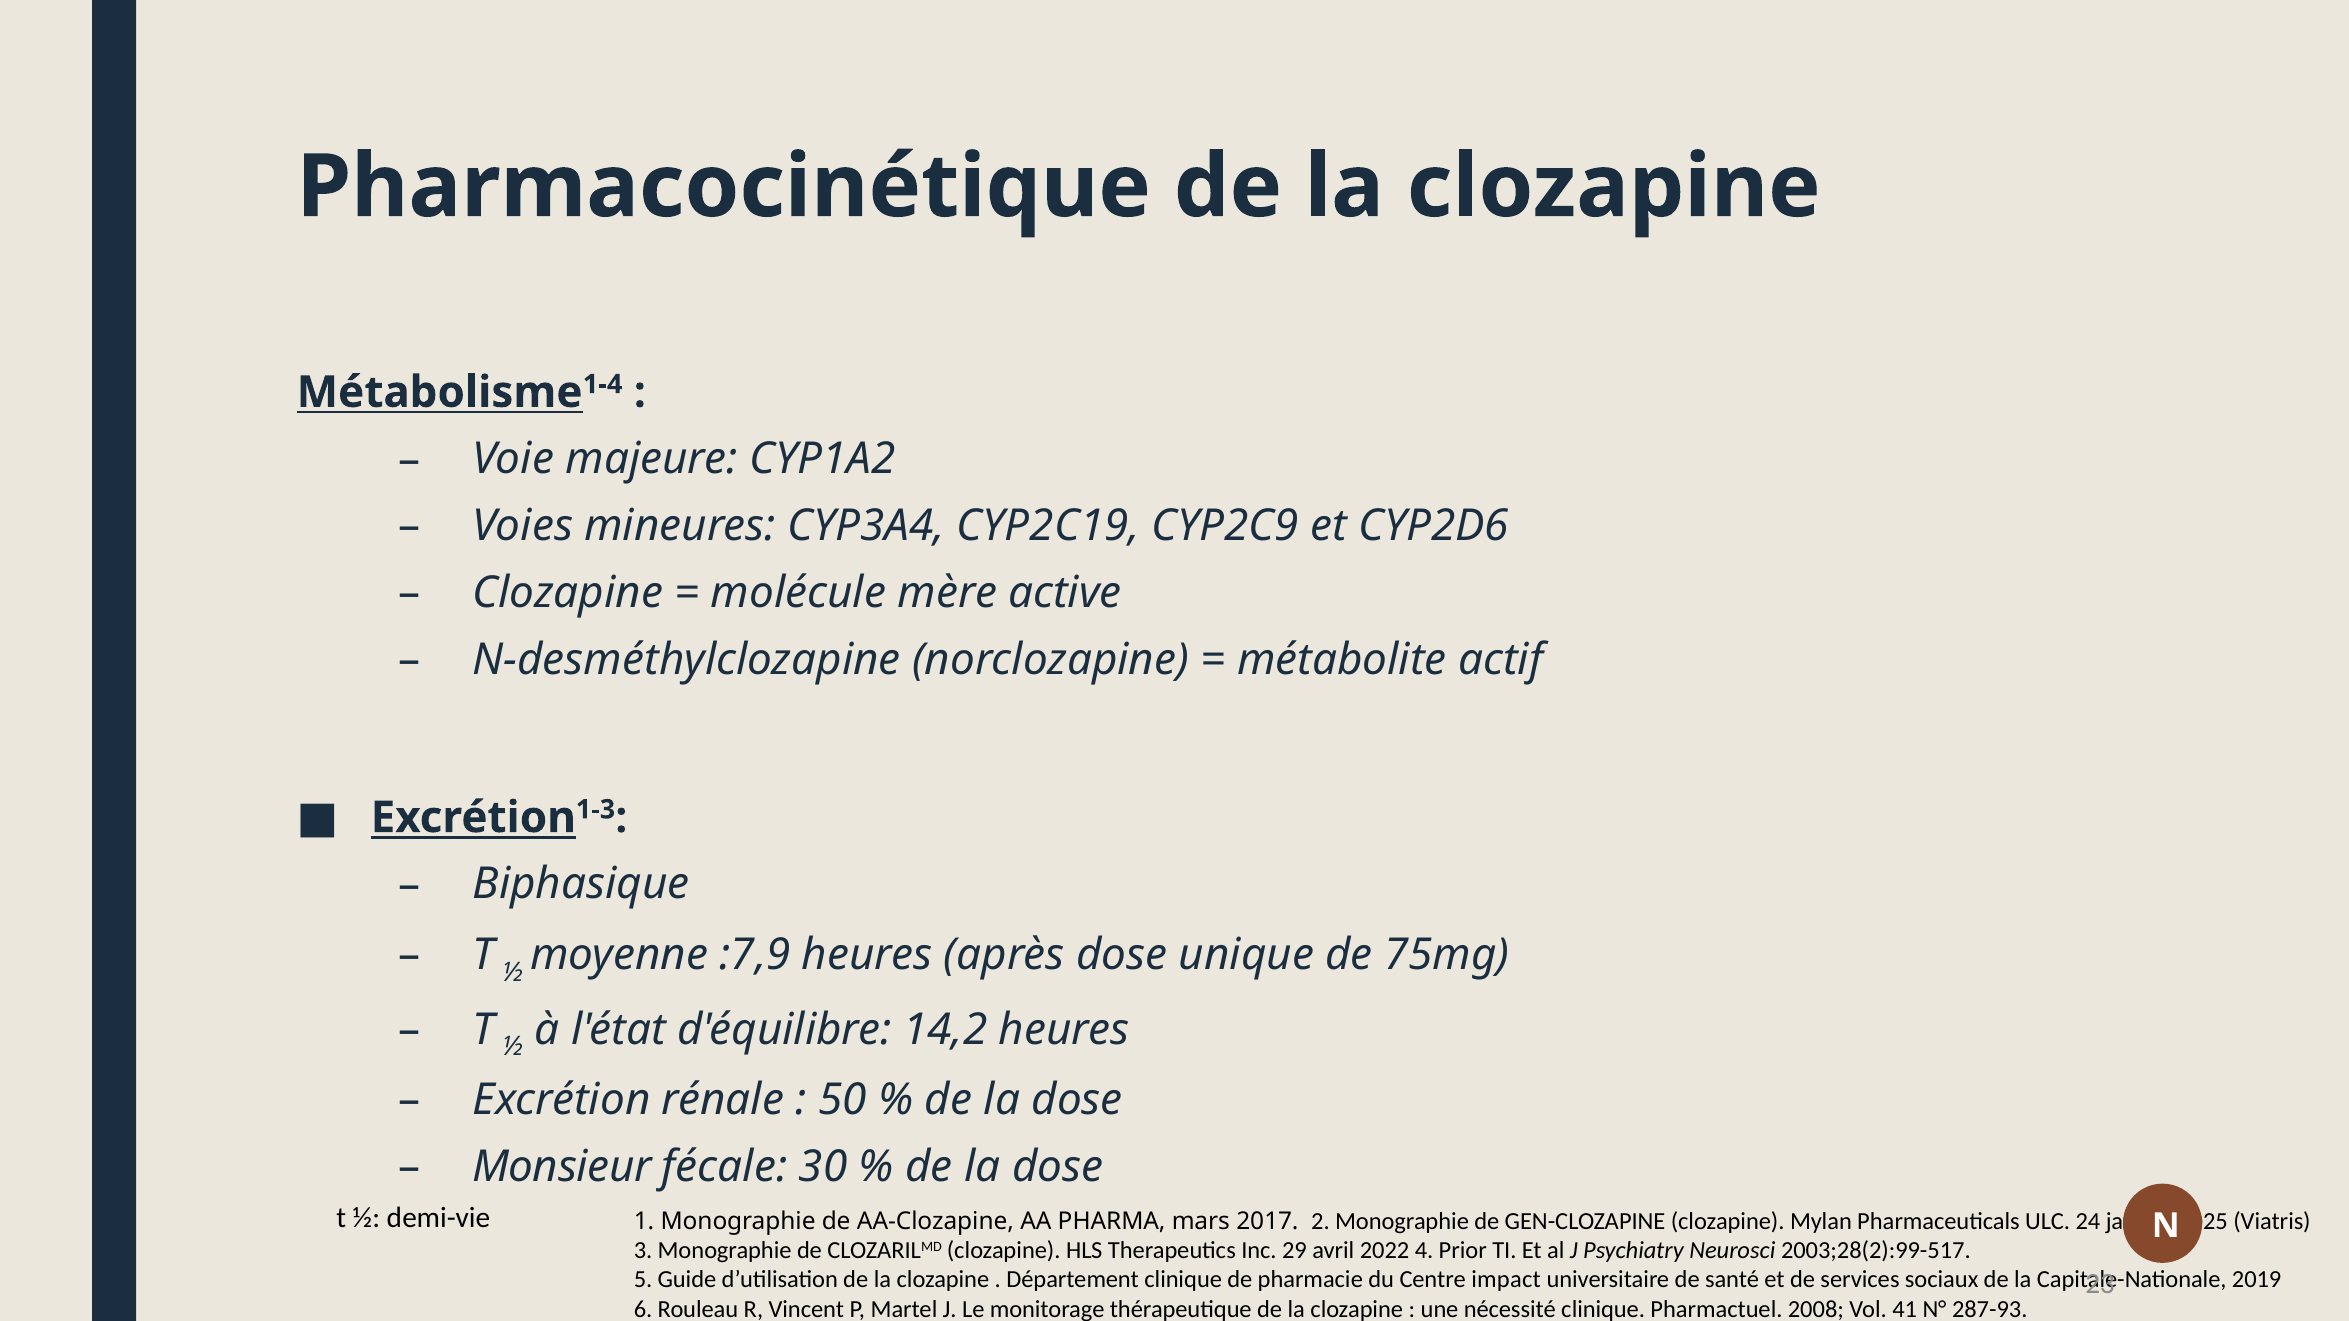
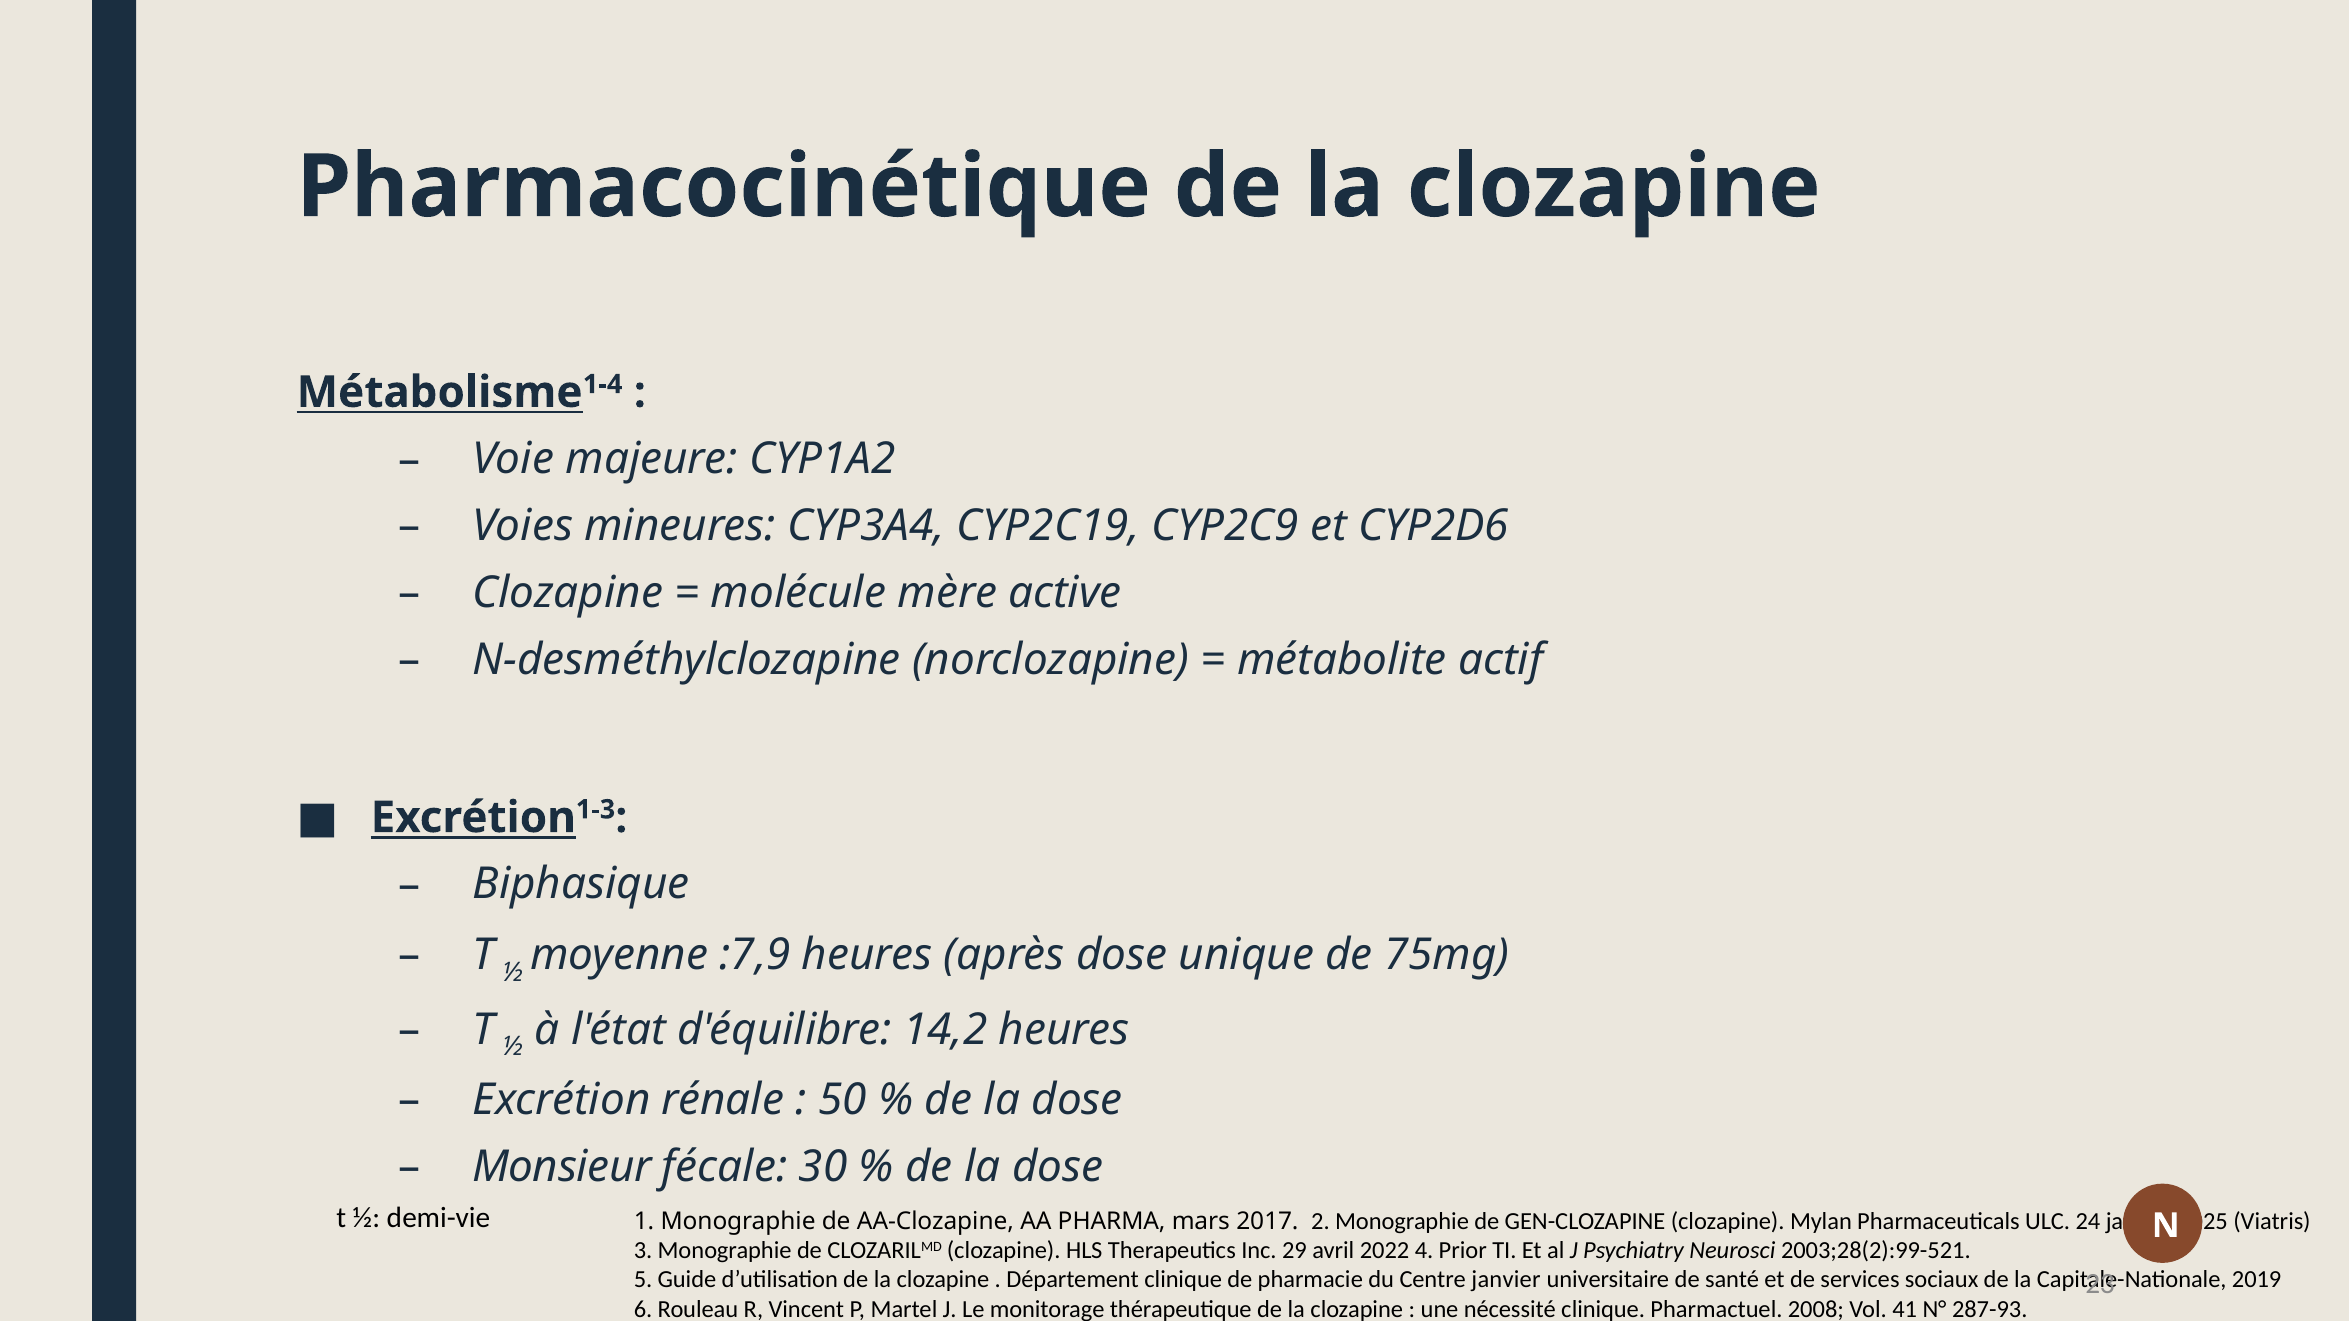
2003;28(2):99-517: 2003;28(2):99-517 -> 2003;28(2):99-521
Centre impact: impact -> janvier
